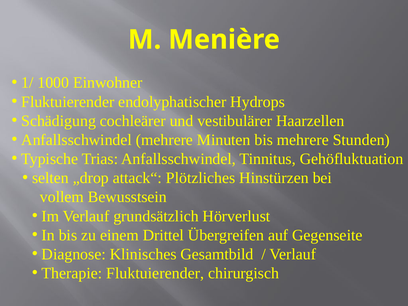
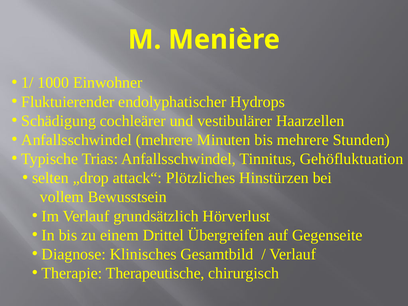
Therapie Fluktuierender: Fluktuierender -> Therapeutische
